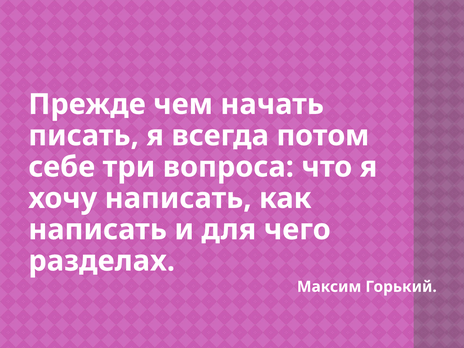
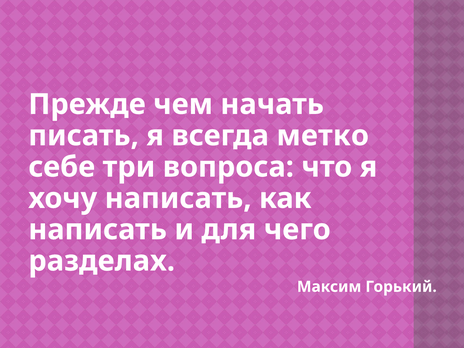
потом: потом -> метко
